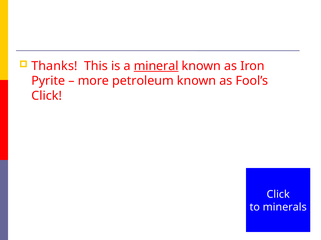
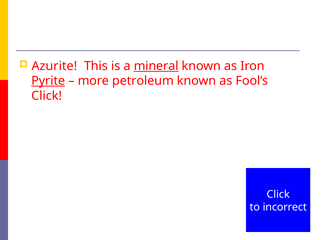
Thanks: Thanks -> Azurite
Pyrite underline: none -> present
minerals: minerals -> incorrect
